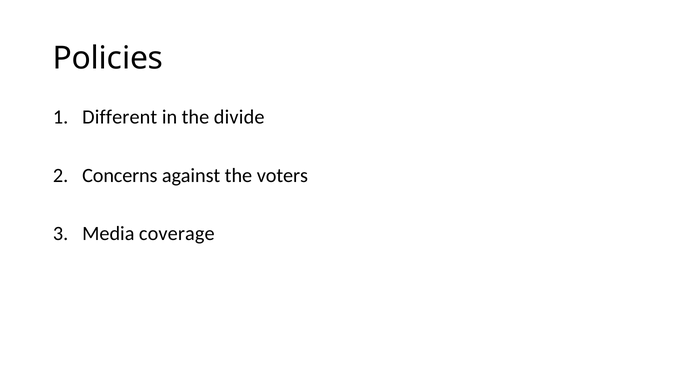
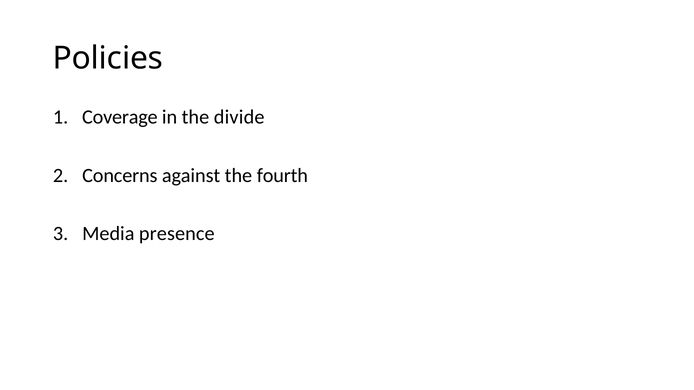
Different: Different -> Coverage
voters: voters -> fourth
coverage: coverage -> presence
